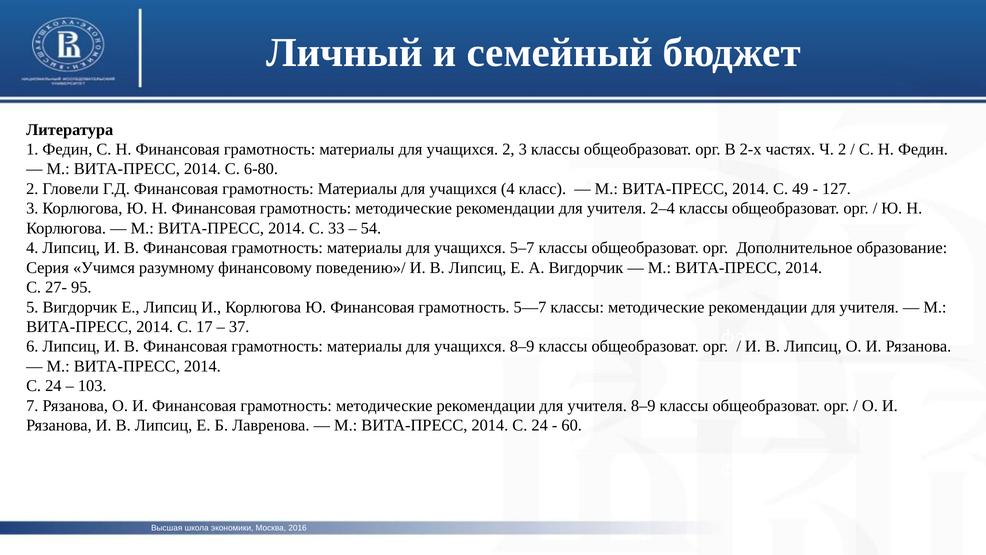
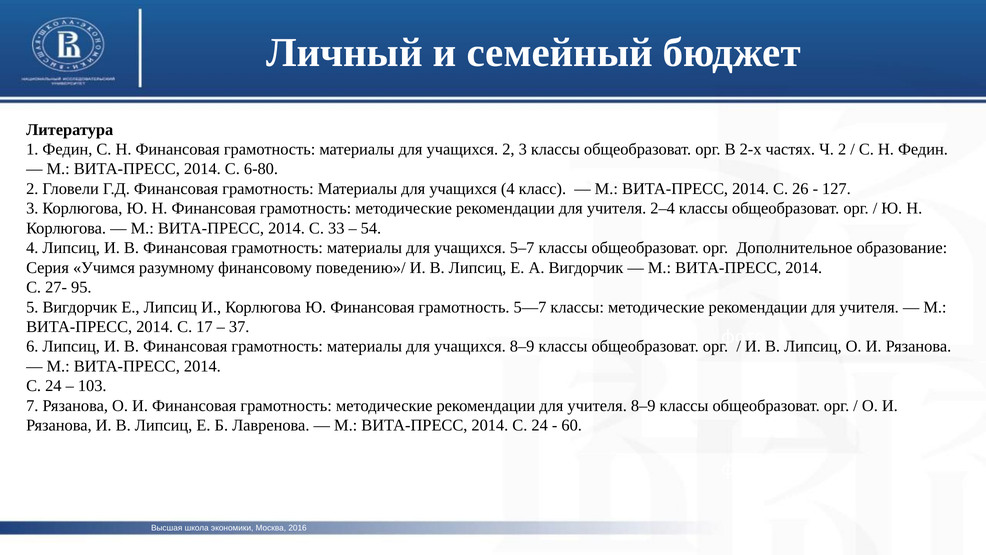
49: 49 -> 26
